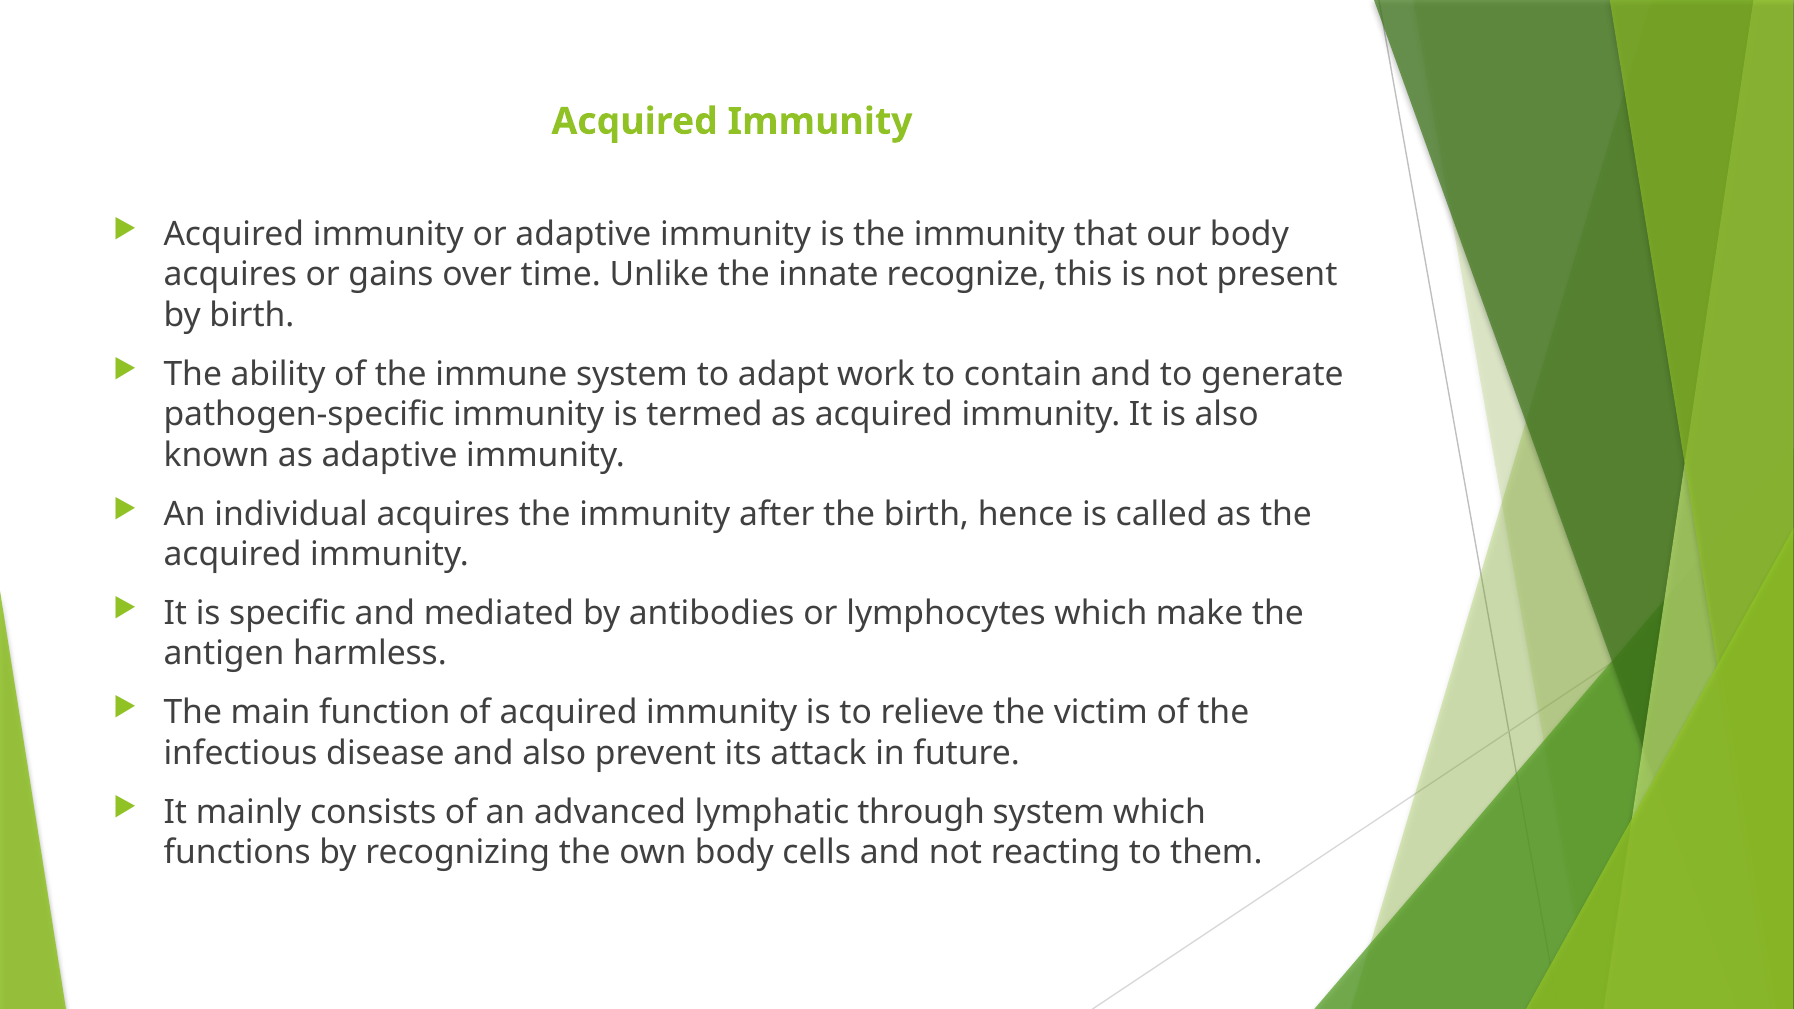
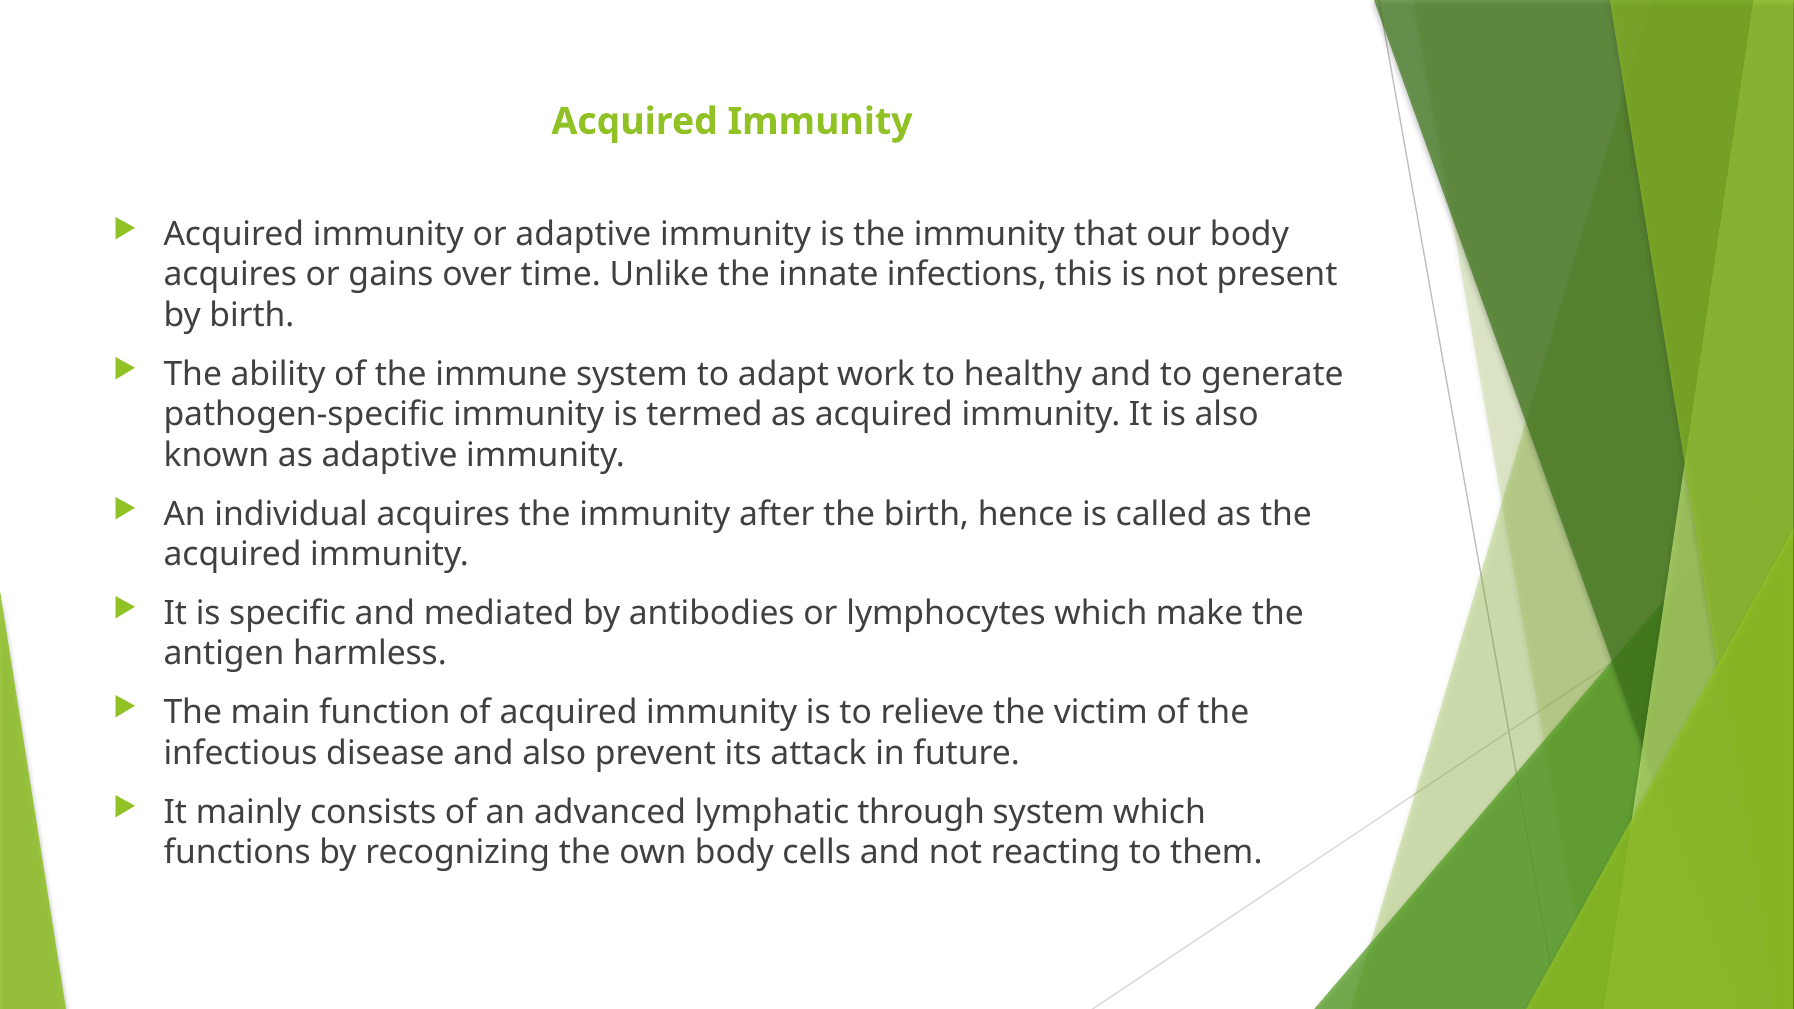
recognize: recognize -> infections
contain: contain -> healthy
